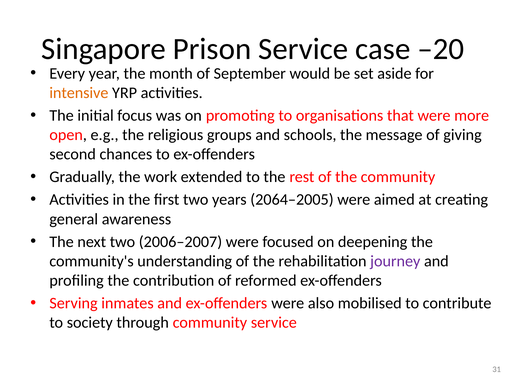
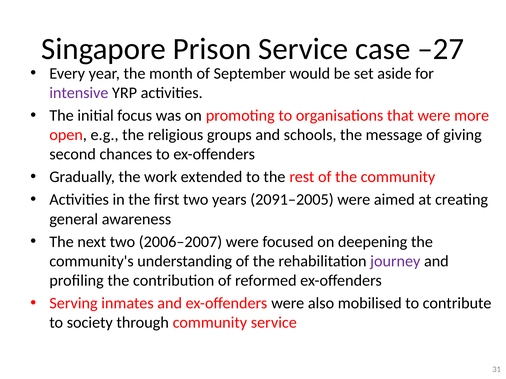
–20: –20 -> –27
intensive colour: orange -> purple
2064–2005: 2064–2005 -> 2091–2005
